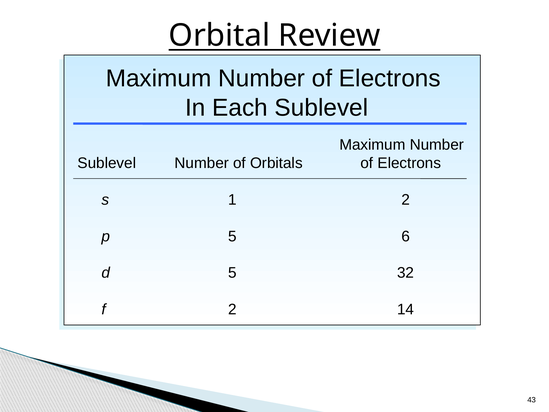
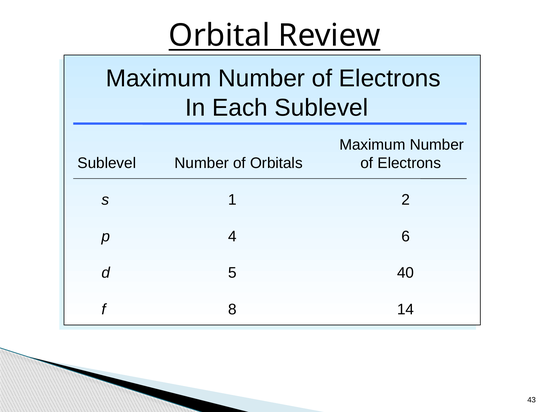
p 5: 5 -> 4
32: 32 -> 40
f 2: 2 -> 8
